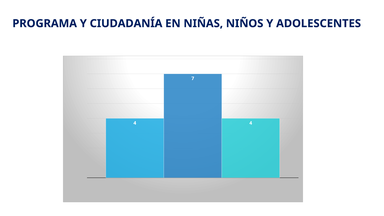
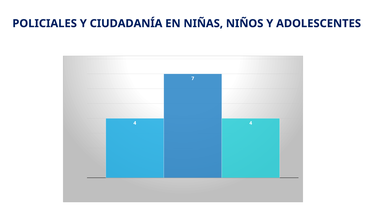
PROGRAMA: PROGRAMA -> POLICIALES
